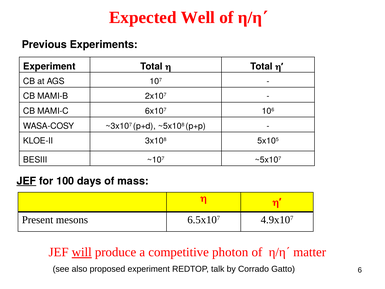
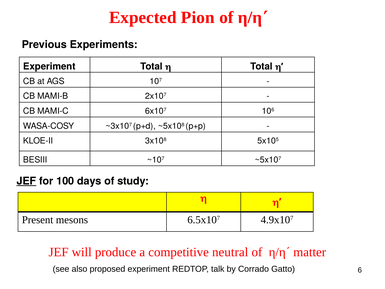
Well: Well -> Pion
mass: mass -> study
will underline: present -> none
photon: photon -> neutral
